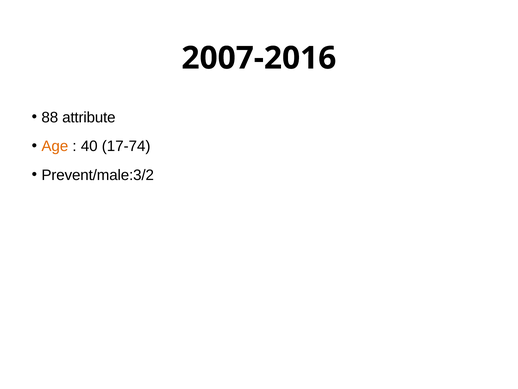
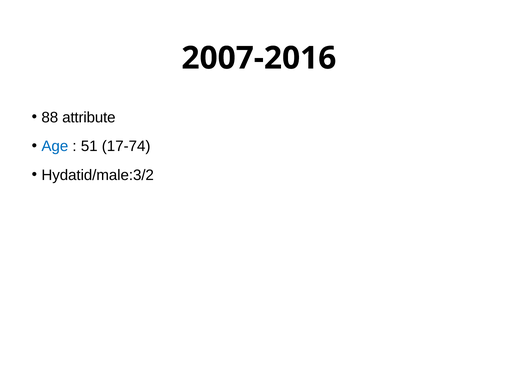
Age colour: orange -> blue
40: 40 -> 51
Prevent/male:3/2: Prevent/male:3/2 -> Hydatid/male:3/2
